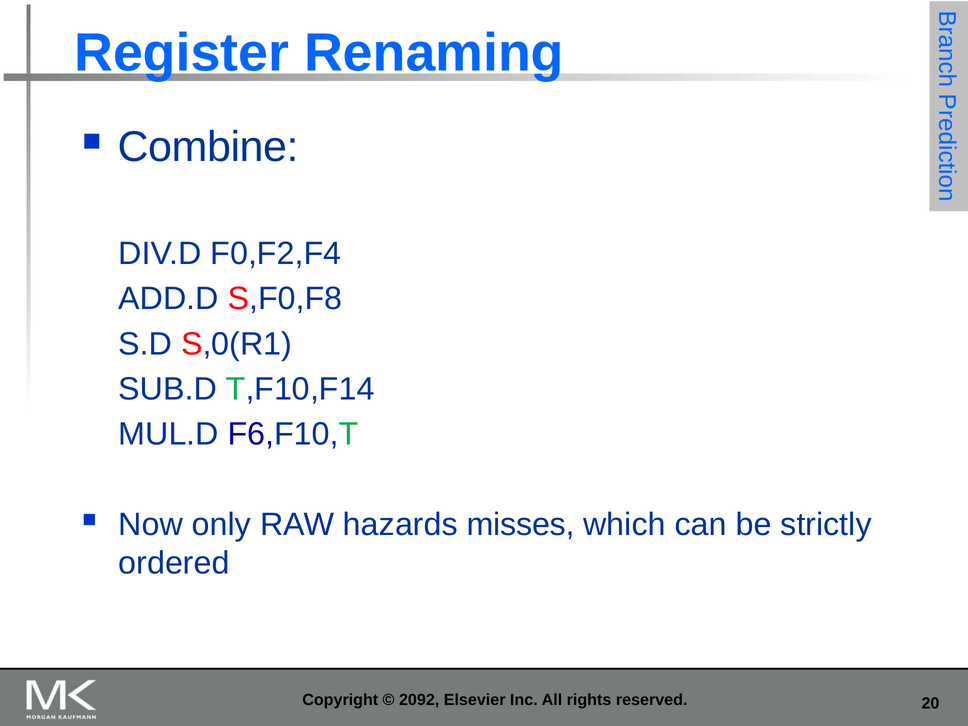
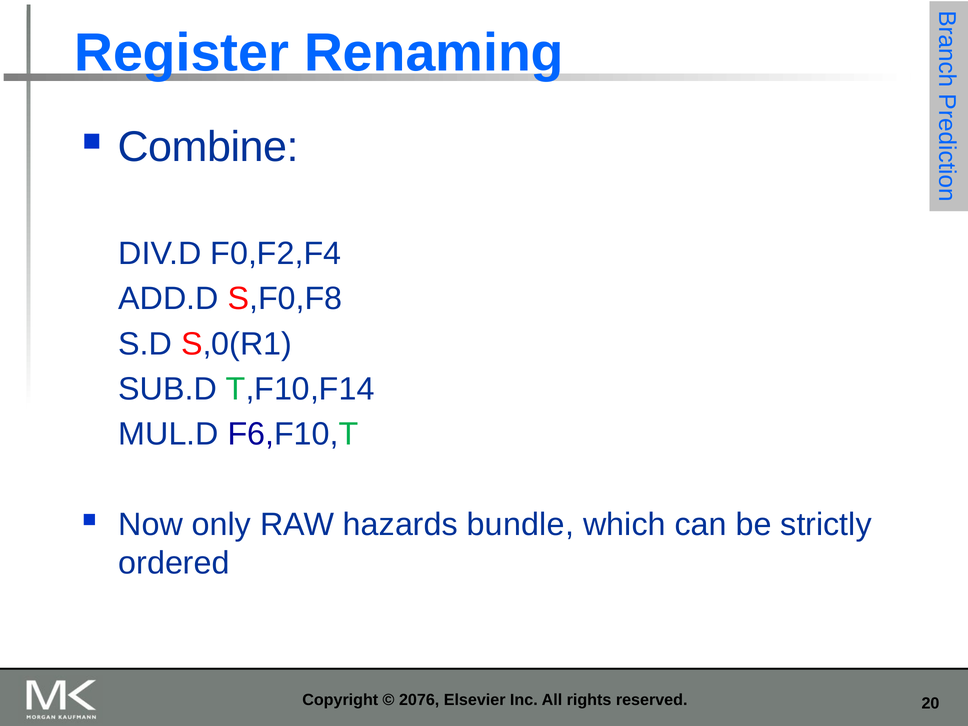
misses: misses -> bundle
2092: 2092 -> 2076
